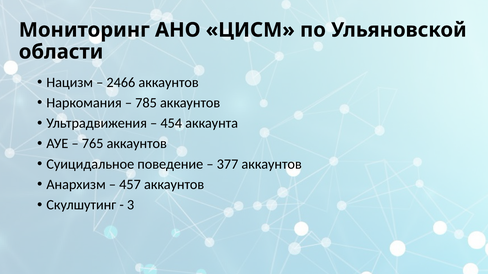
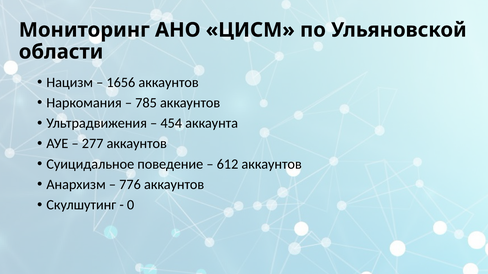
2466: 2466 -> 1656
765: 765 -> 277
377: 377 -> 612
457: 457 -> 776
3: 3 -> 0
